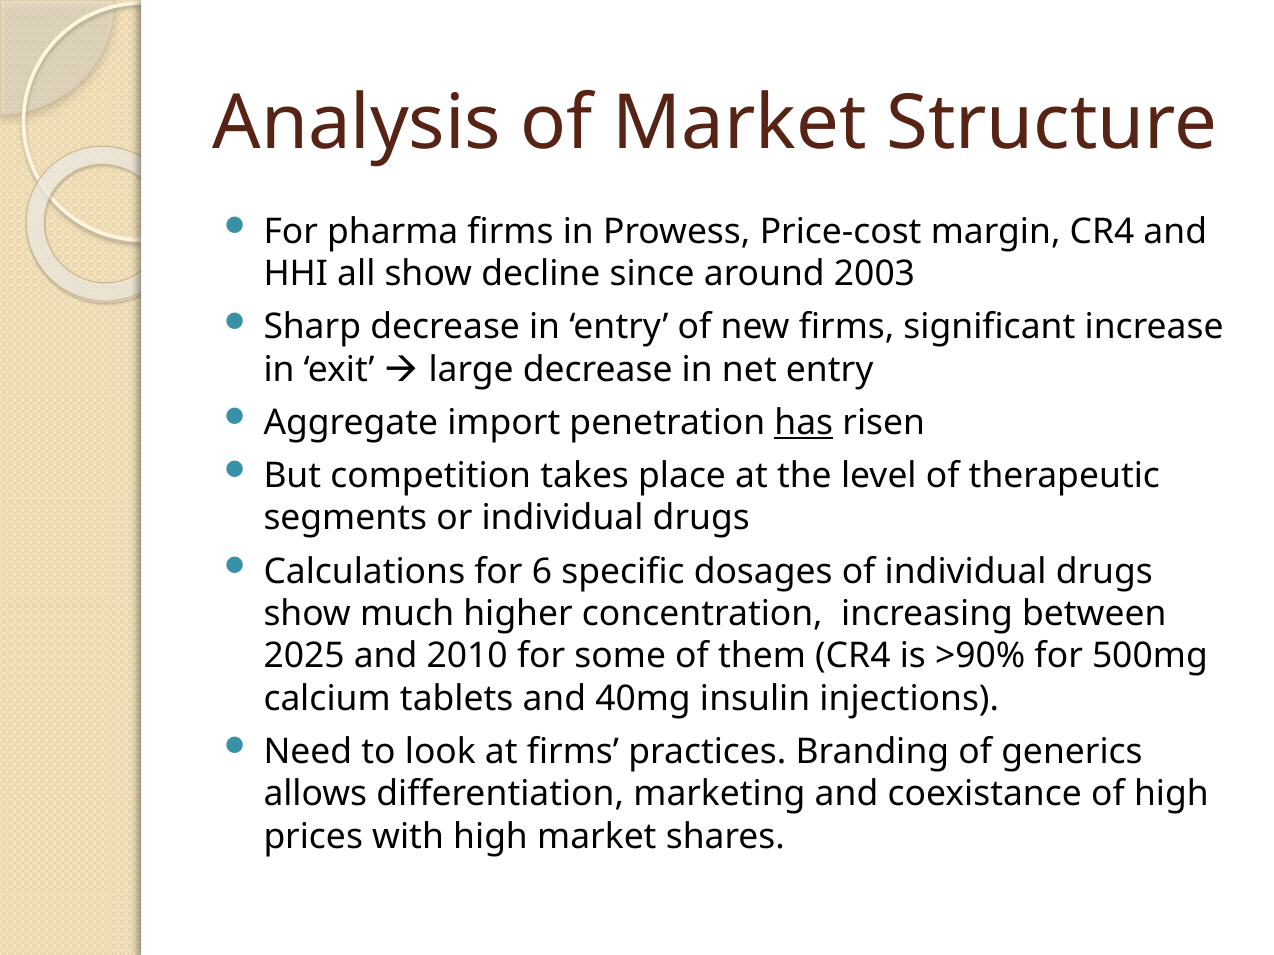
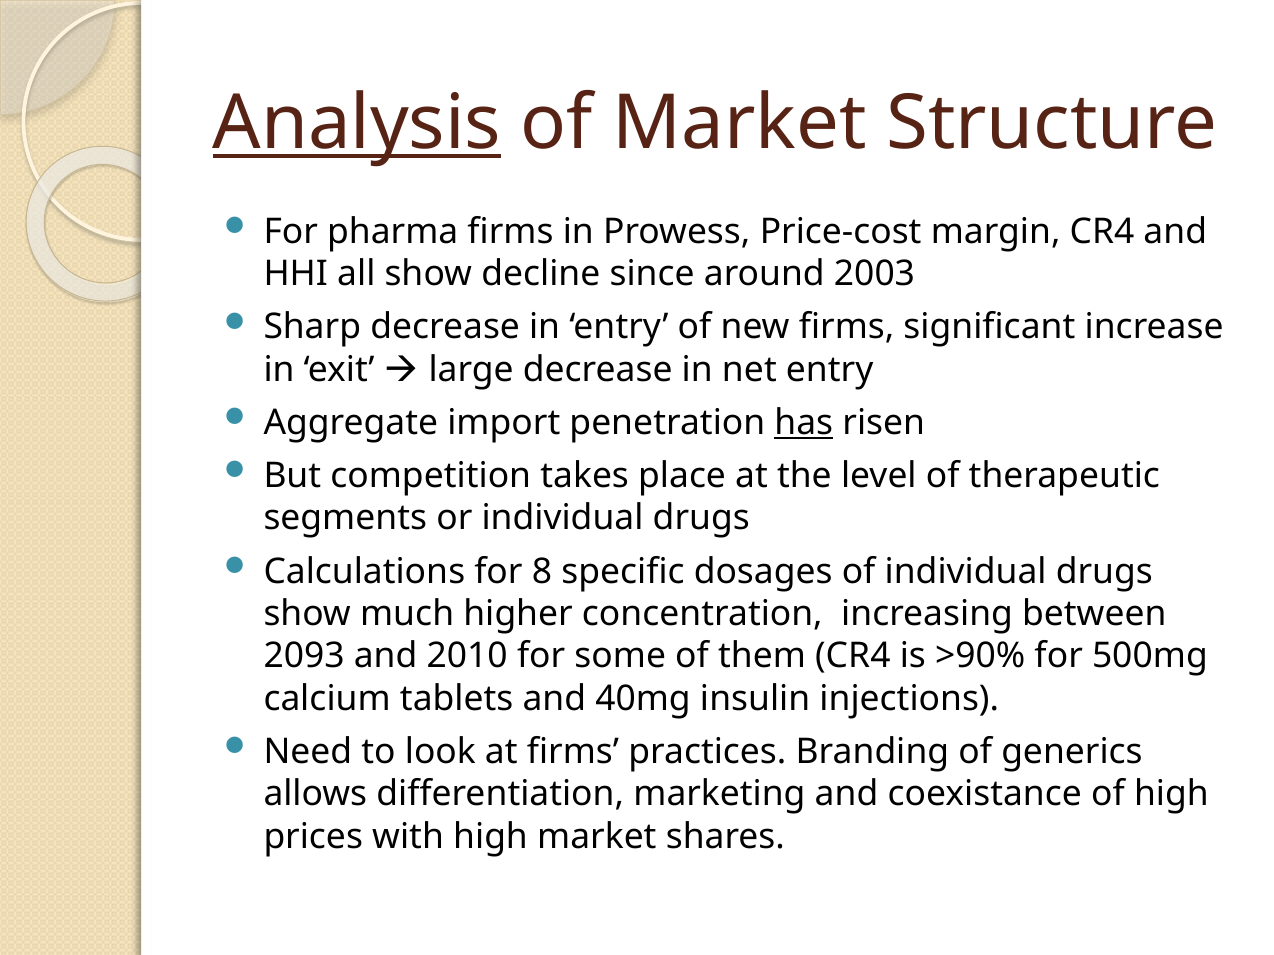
Analysis underline: none -> present
6: 6 -> 8
2025: 2025 -> 2093
